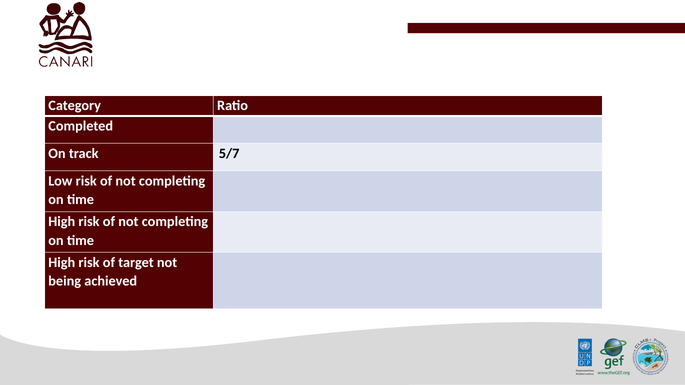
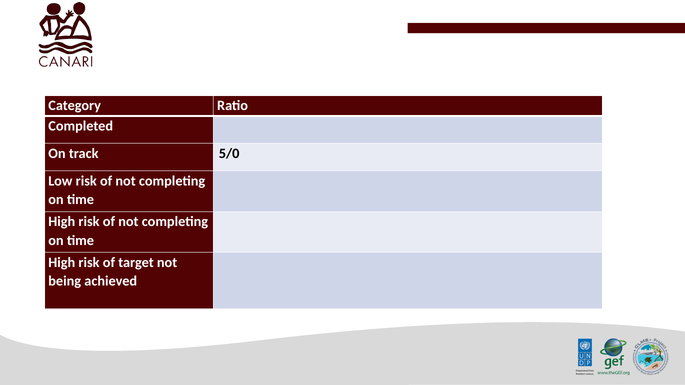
5/7: 5/7 -> 5/0
